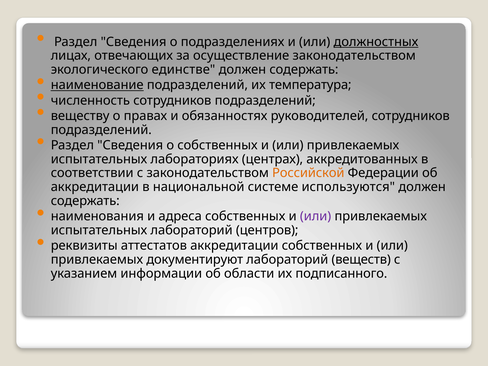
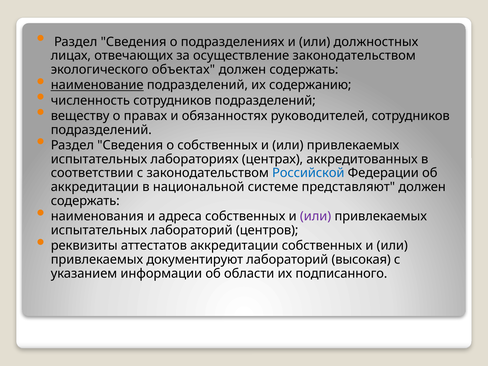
должностных underline: present -> none
единстве: единстве -> объектах
температура: температура -> содержанию
Российской colour: orange -> blue
используются: используются -> представляют
веществ: веществ -> высокая
